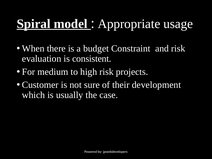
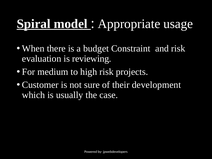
consistent: consistent -> reviewing
